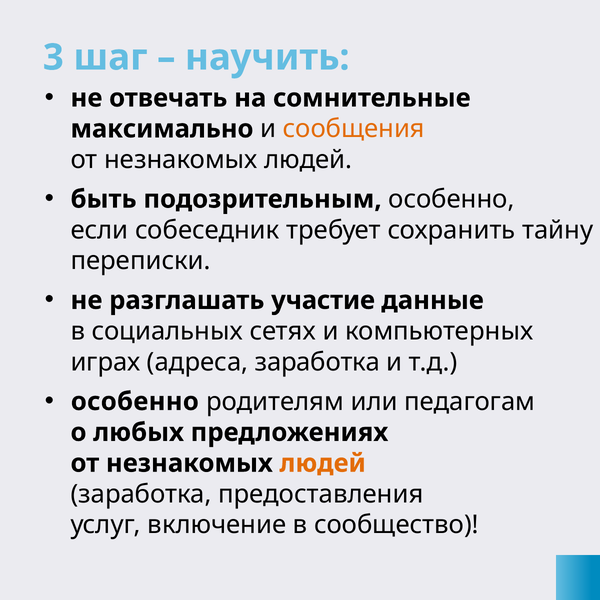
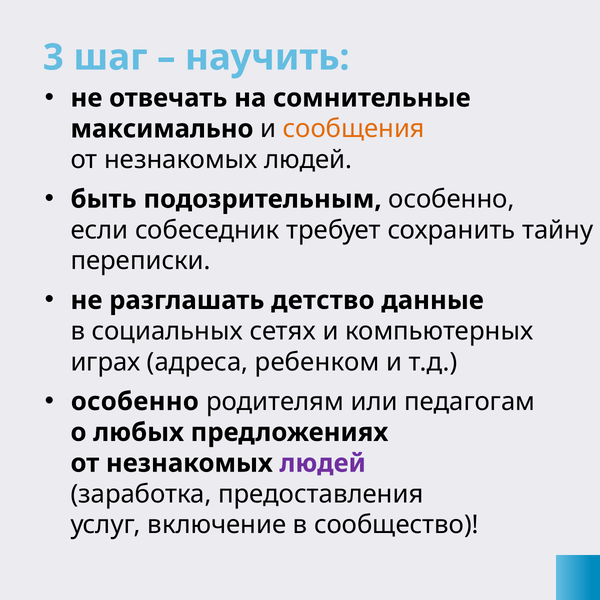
участие: участие -> детство
адреса заработка: заработка -> ребенком
людей at (323, 463) colour: orange -> purple
